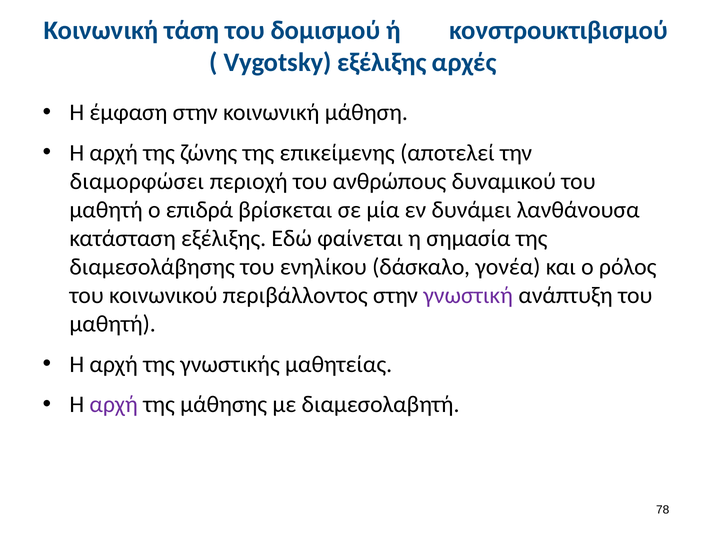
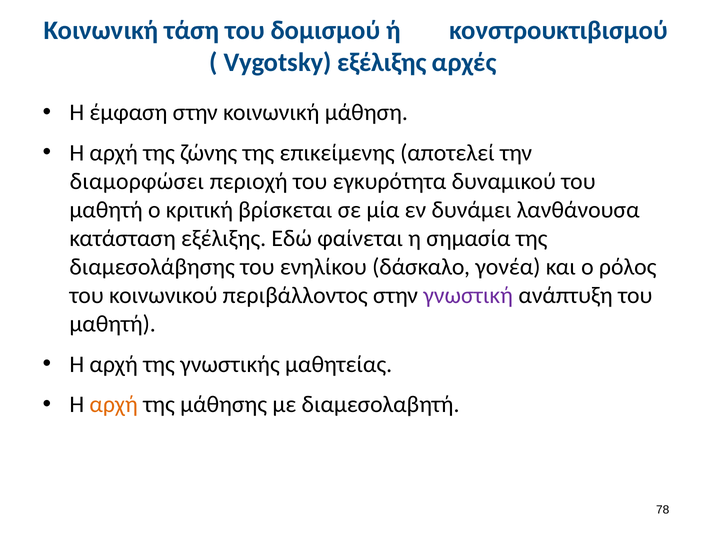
ανθρώπους: ανθρώπους -> εγκυρότητα
επιδρά: επιδρά -> κριτική
αρχή at (114, 405) colour: purple -> orange
